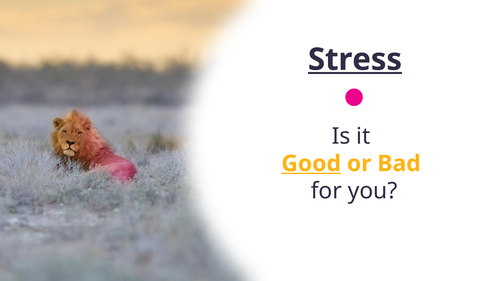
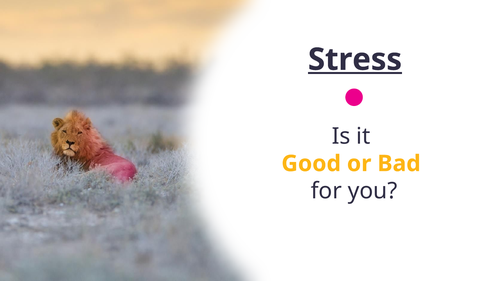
Good underline: present -> none
